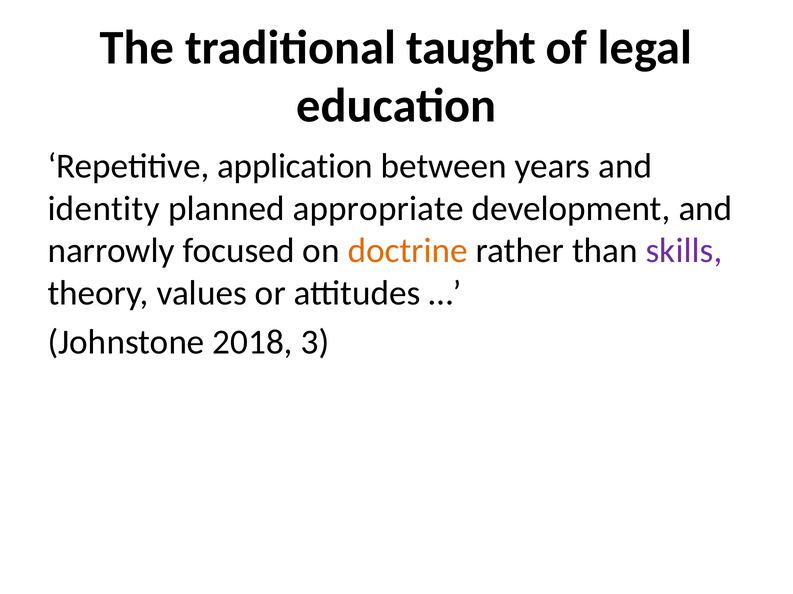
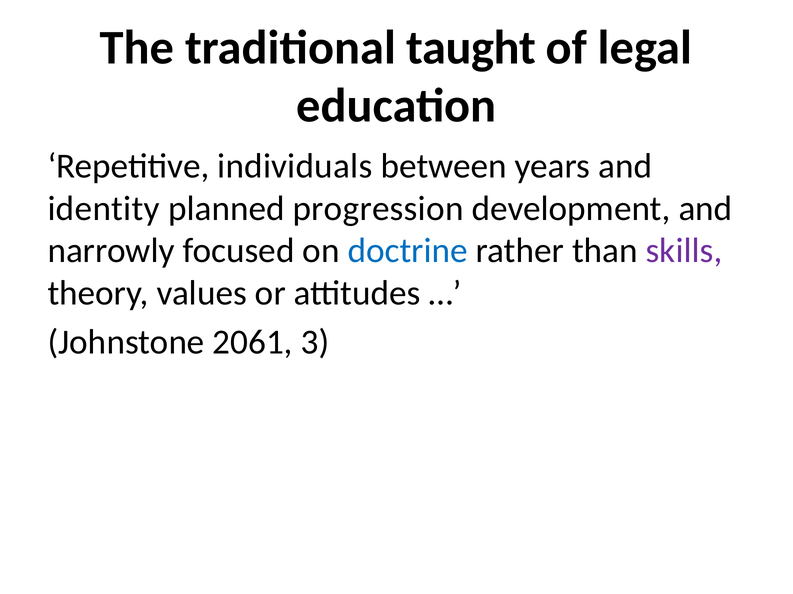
application: application -> individuals
appropriate: appropriate -> progression
doctrine colour: orange -> blue
2018: 2018 -> 2061
